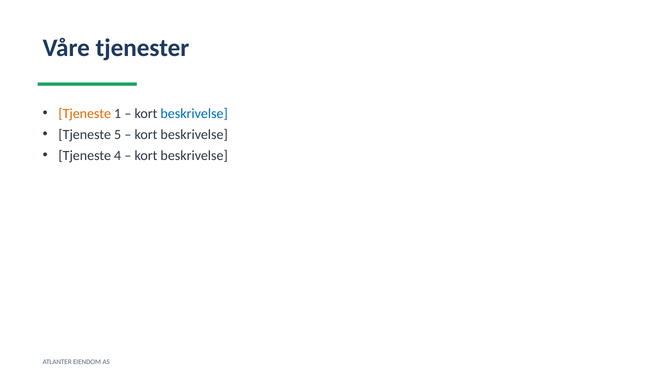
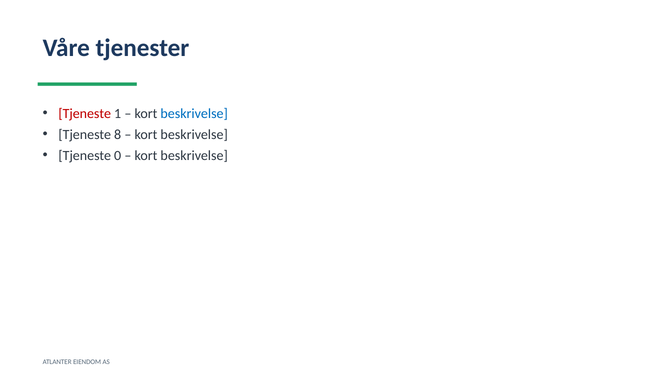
Tjeneste at (85, 114) colour: orange -> red
5: 5 -> 8
4: 4 -> 0
